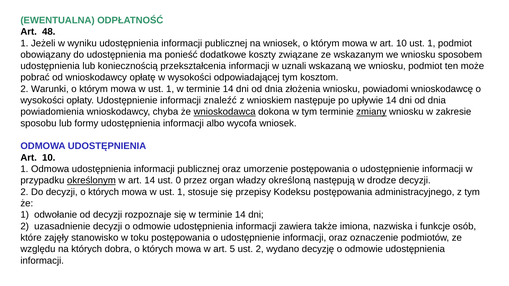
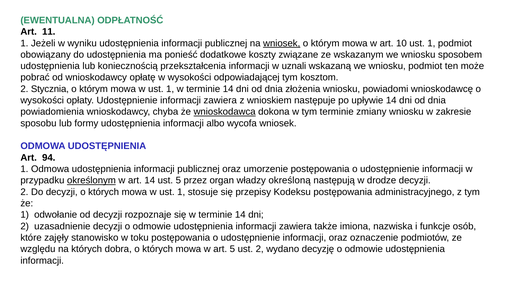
48: 48 -> 11
wniosek at (282, 43) underline: none -> present
Warunki: Warunki -> Stycznia
Udostępnienie informacji znaleźć: znaleźć -> zawiera
zmiany underline: present -> none
10 at (49, 158): 10 -> 94
ust 0: 0 -> 5
